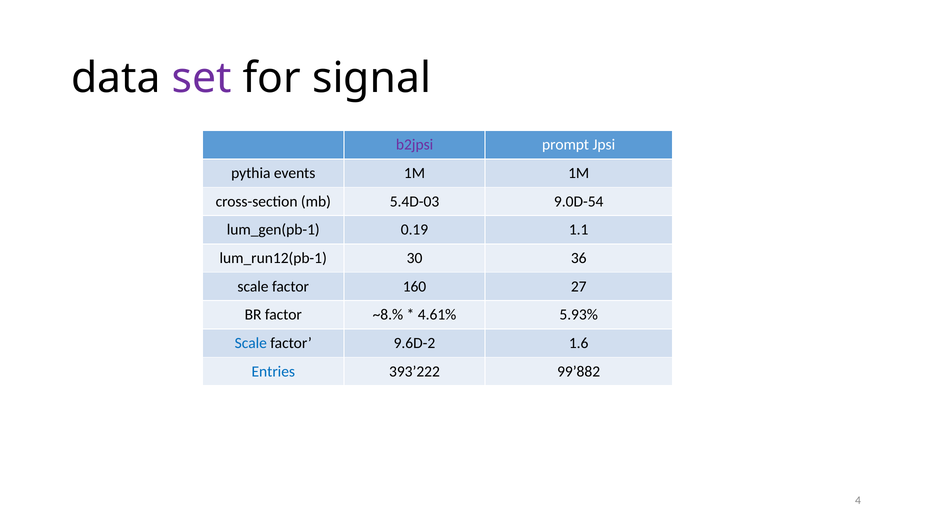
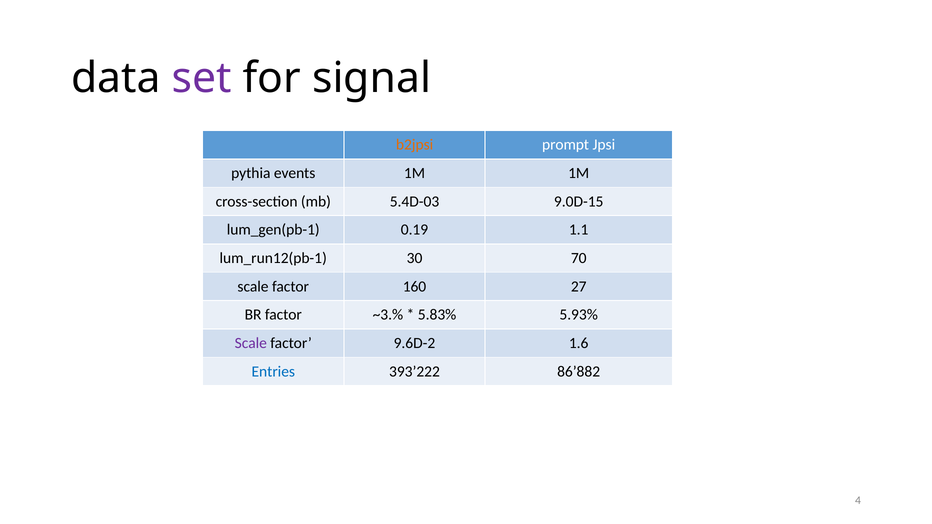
b2jpsi colour: purple -> orange
9.0D-54: 9.0D-54 -> 9.0D-15
36: 36 -> 70
~8.%: ~8.% -> ~3.%
4.61%: 4.61% -> 5.83%
Scale at (251, 343) colour: blue -> purple
99’882: 99’882 -> 86’882
